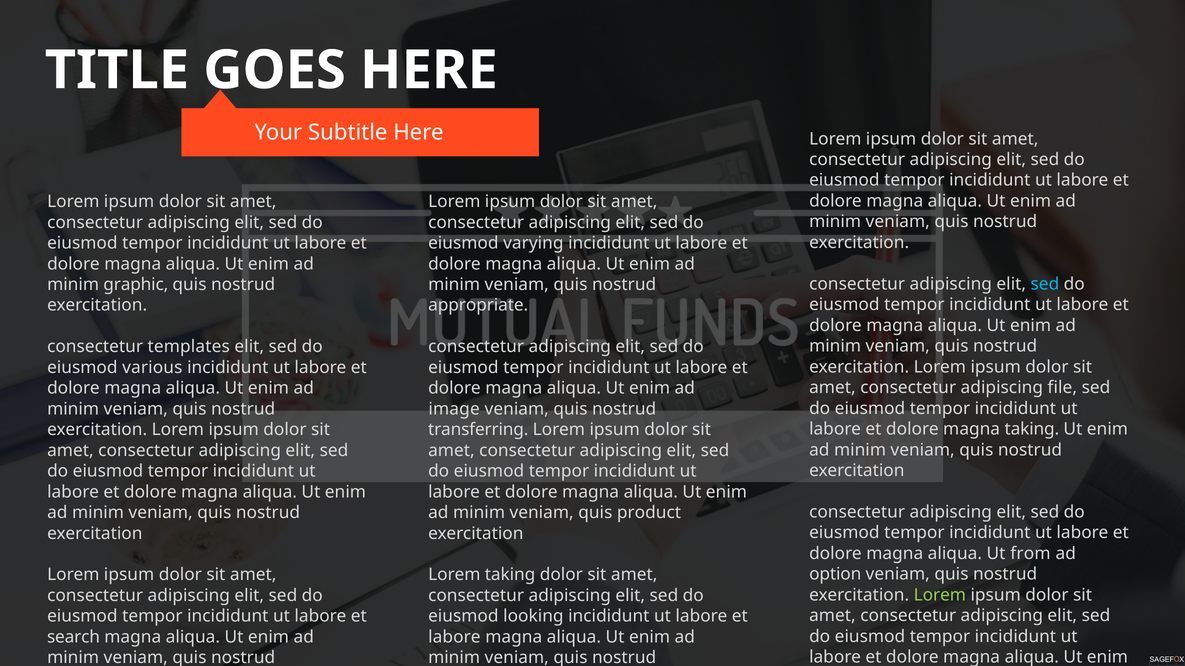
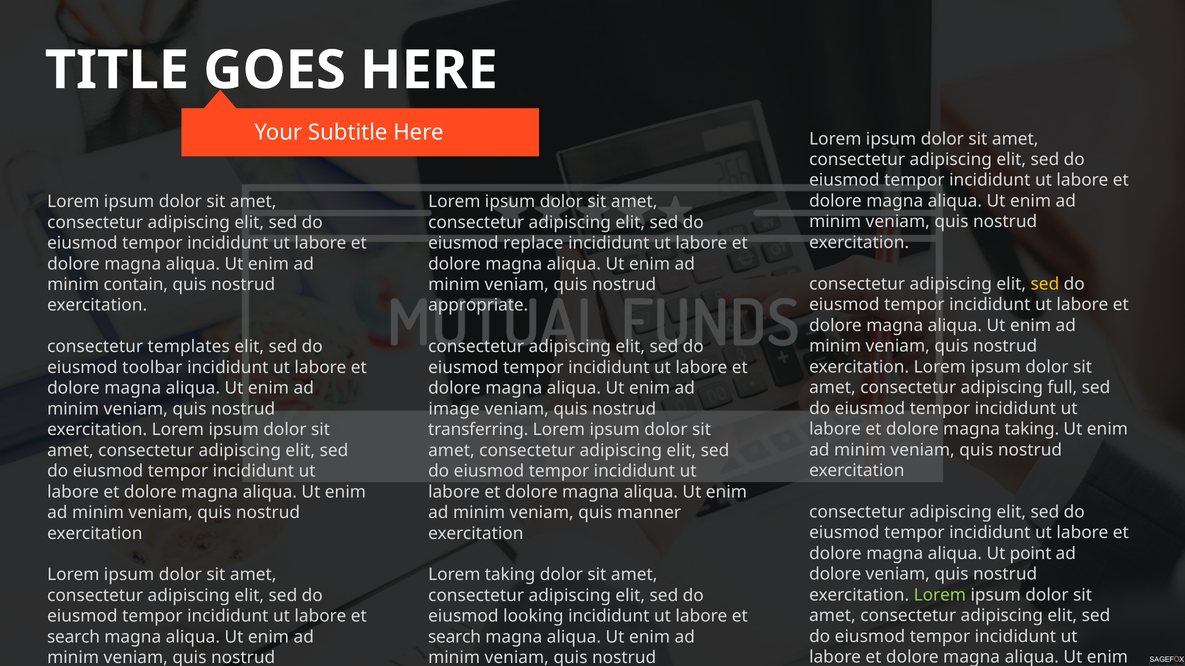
varying: varying -> replace
sed at (1045, 284) colour: light blue -> yellow
graphic: graphic -> contain
various: various -> toolbar
file: file -> full
product: product -> manner
from: from -> point
option at (835, 575): option -> dolore
labore at (454, 638): labore -> search
